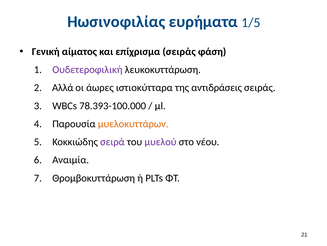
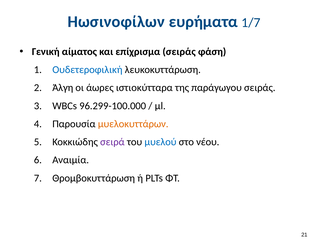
Ηωσινοφιλίας: Ηωσινοφιλίας -> Ηωσινοφίλων
1/5: 1/5 -> 1/7
Ουδετεροφιλική colour: purple -> blue
Αλλά: Αλλά -> Άλγη
αντιδράσεις: αντιδράσεις -> παράγωγου
78.393-100.000: 78.393-100.000 -> 96.299-100.000
μυελού colour: purple -> blue
